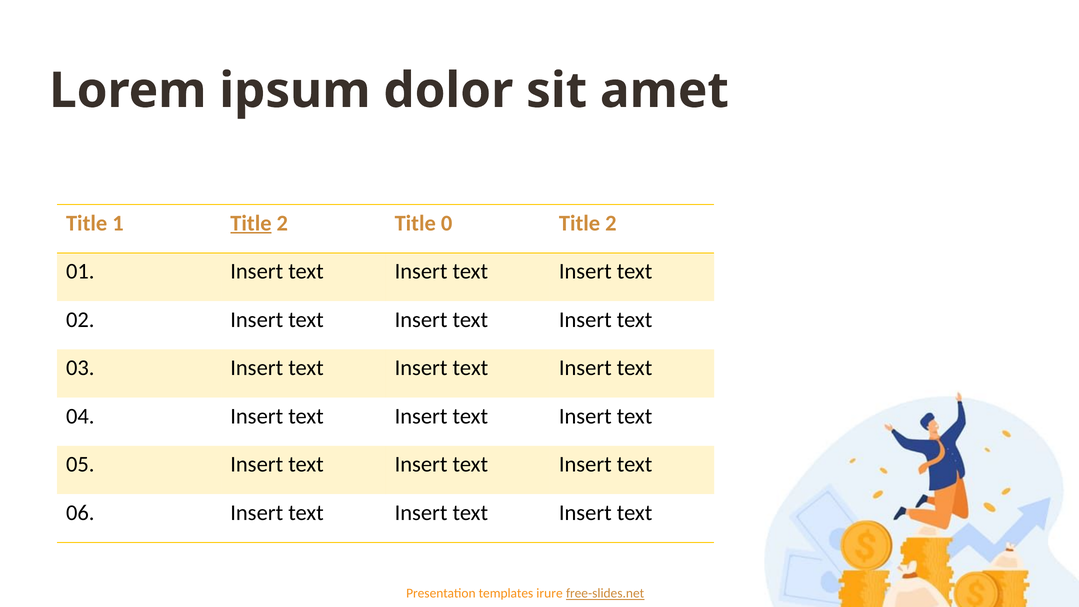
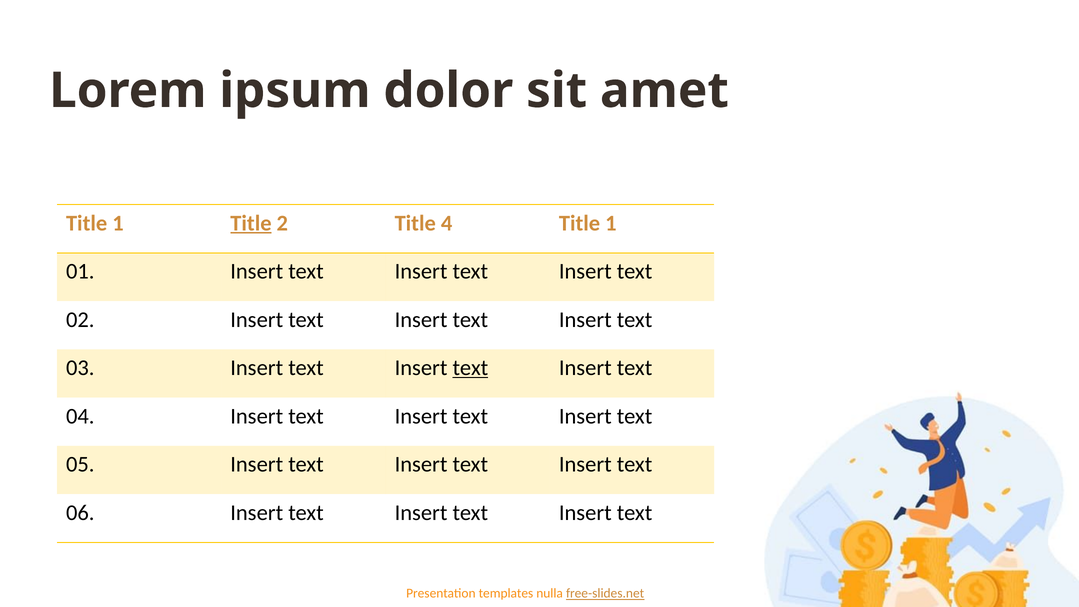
0: 0 -> 4
2 at (611, 223): 2 -> 1
text at (470, 368) underline: none -> present
irure: irure -> nulla
